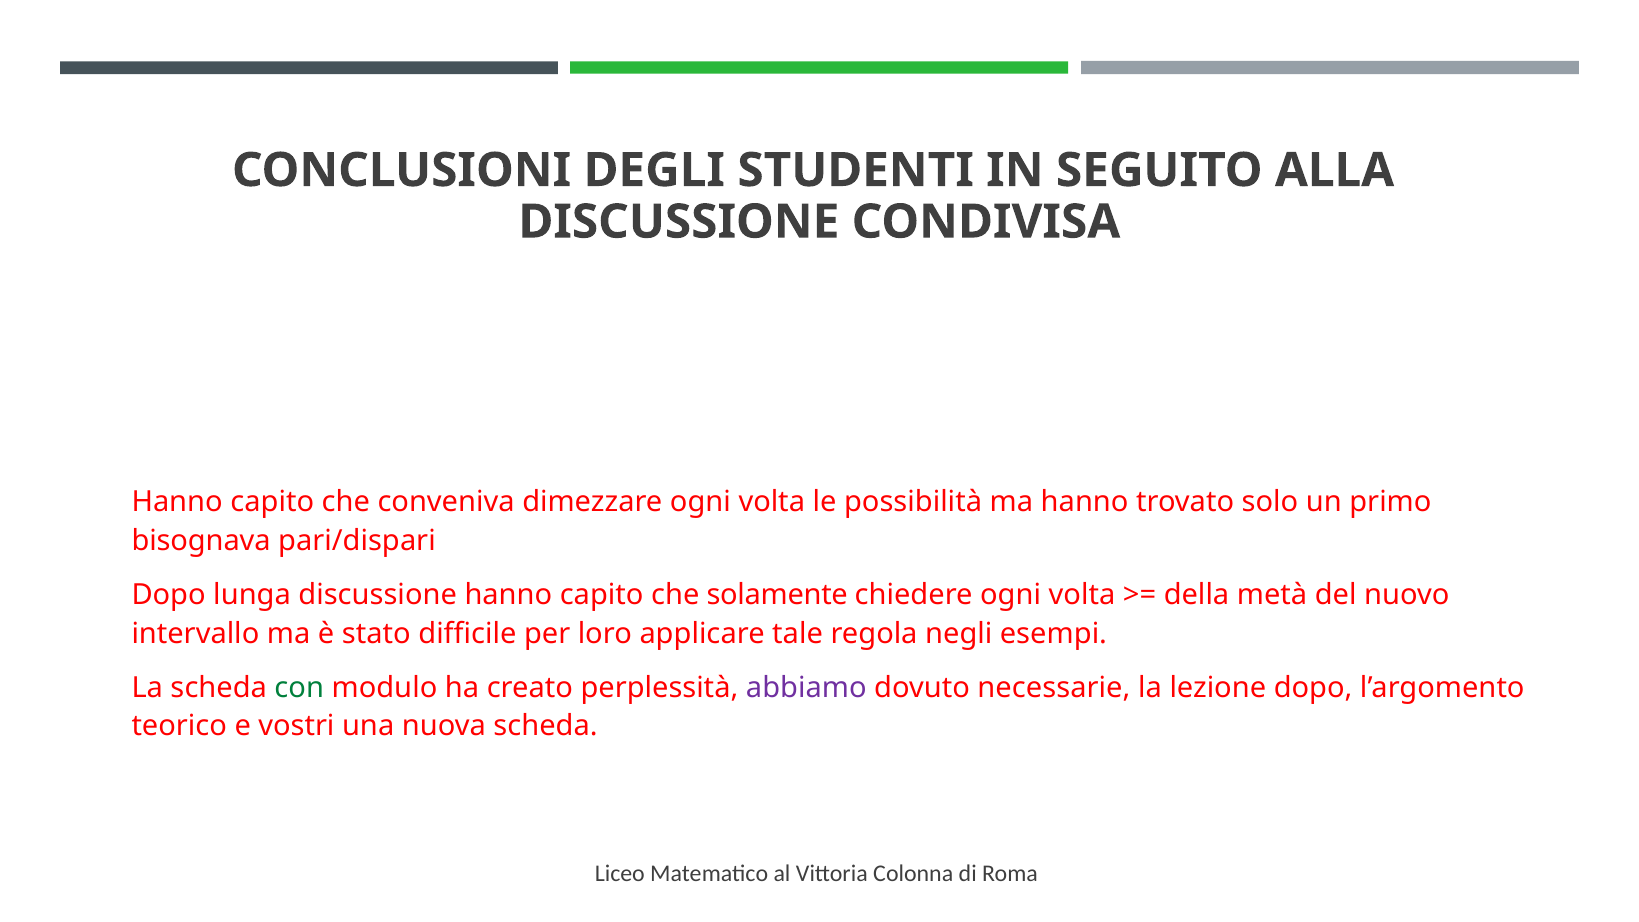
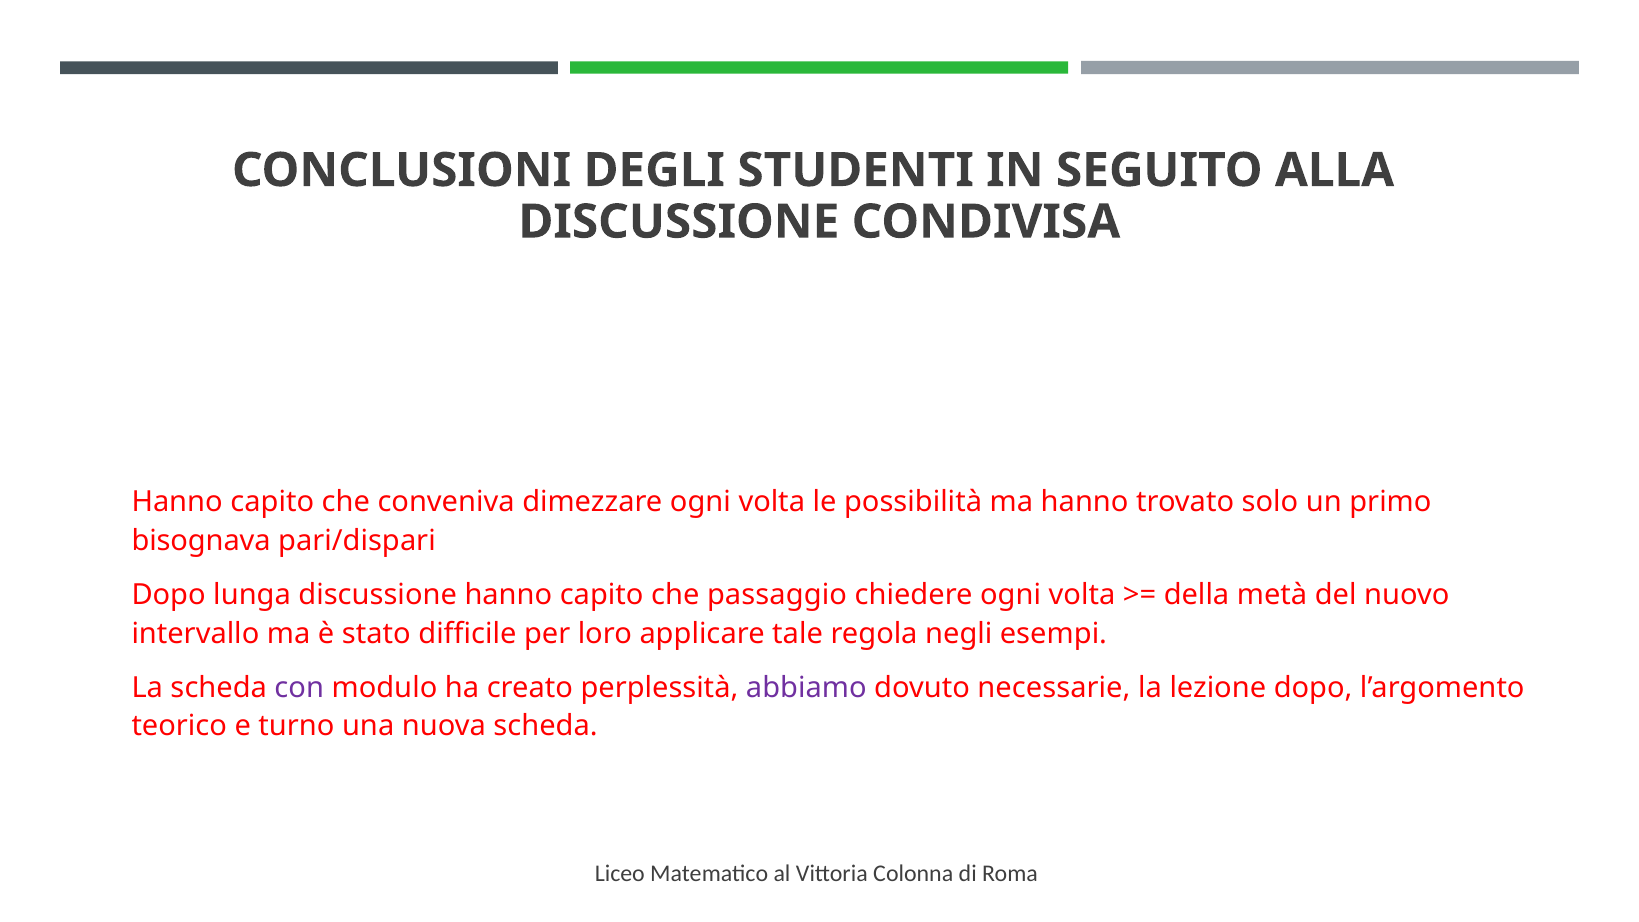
solamente: solamente -> passaggio
con colour: green -> purple
vostri: vostri -> turno
